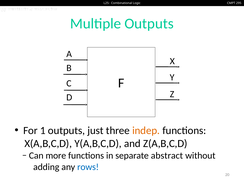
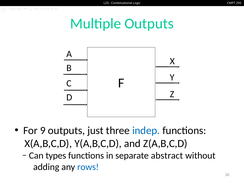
1: 1 -> 9
indep colour: orange -> blue
more: more -> types
